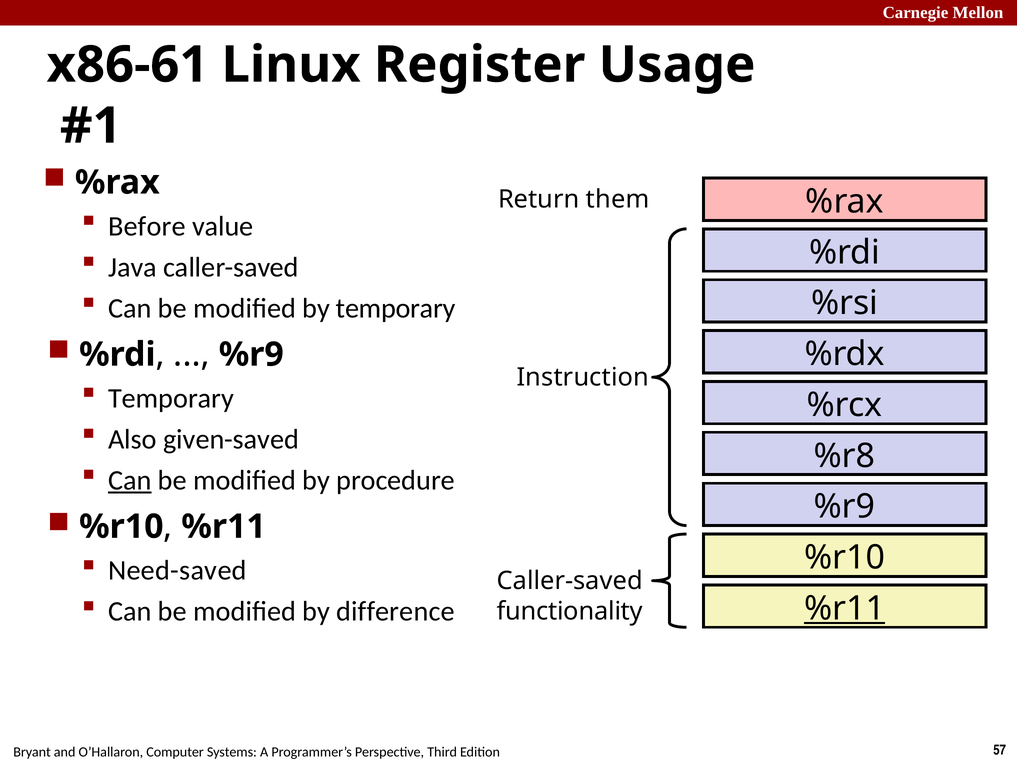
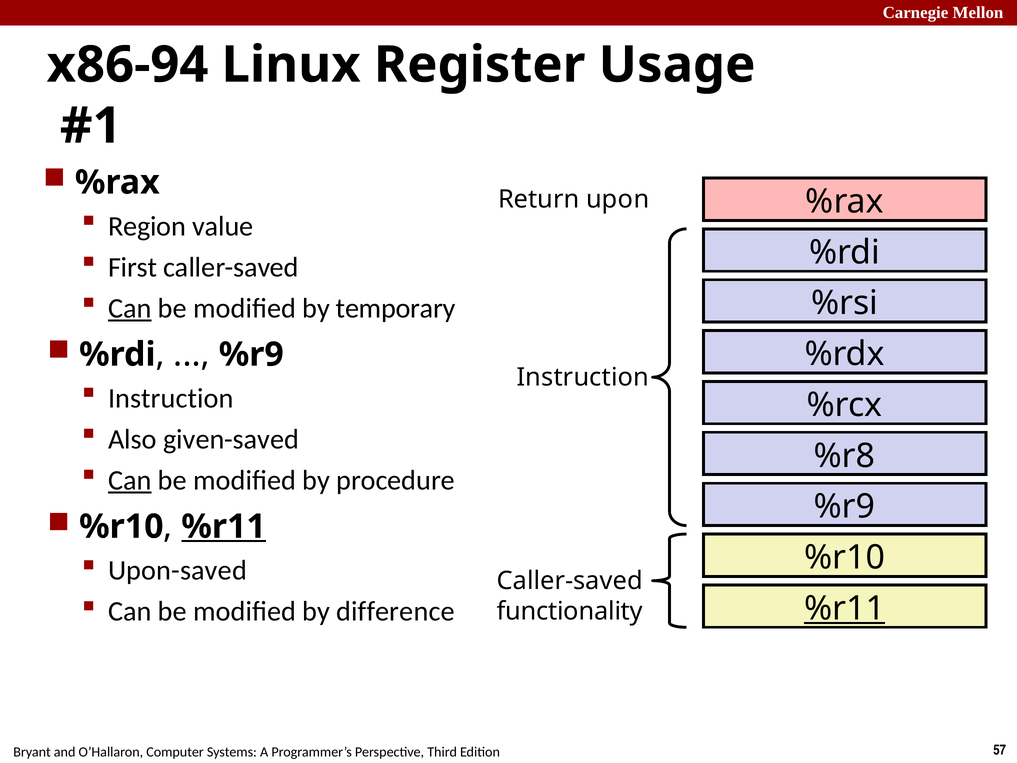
x86-61: x86-61 -> x86-94
them: them -> upon
Before: Before -> Region
Java: Java -> First
Can at (130, 308) underline: none -> present
Temporary at (171, 398): Temporary -> Instruction
%r11 at (224, 526) underline: none -> present
Need-saved: Need-saved -> Upon-saved
